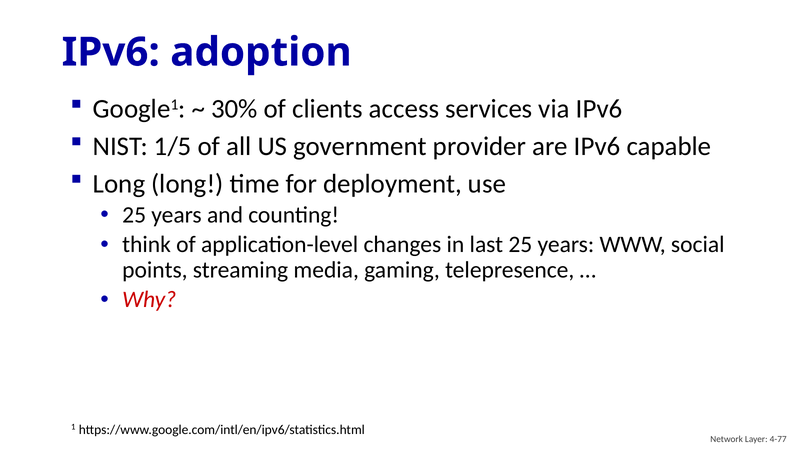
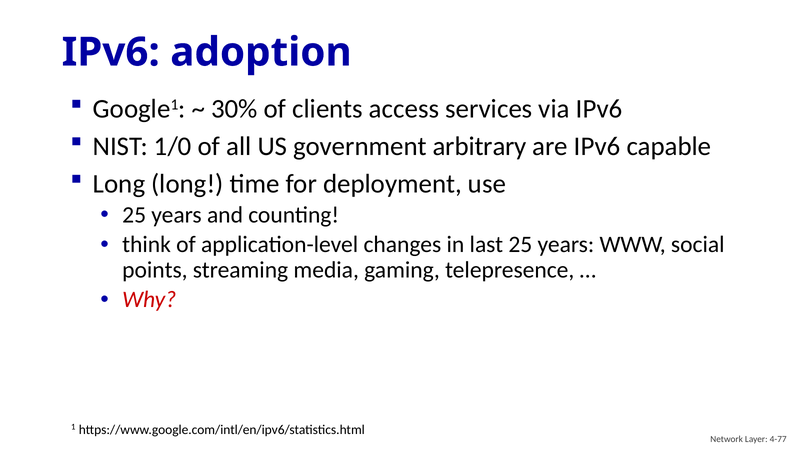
1/5: 1/5 -> 1/0
provider: provider -> arbitrary
